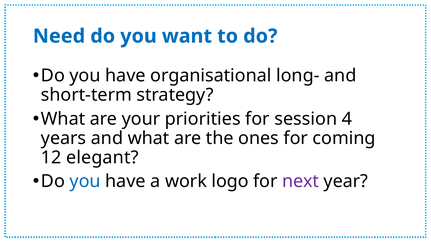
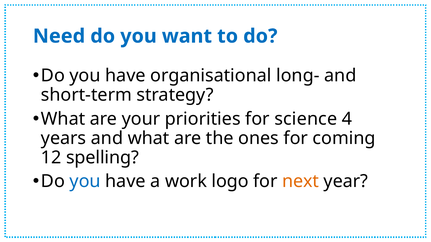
session: session -> science
elegant: elegant -> spelling
next colour: purple -> orange
